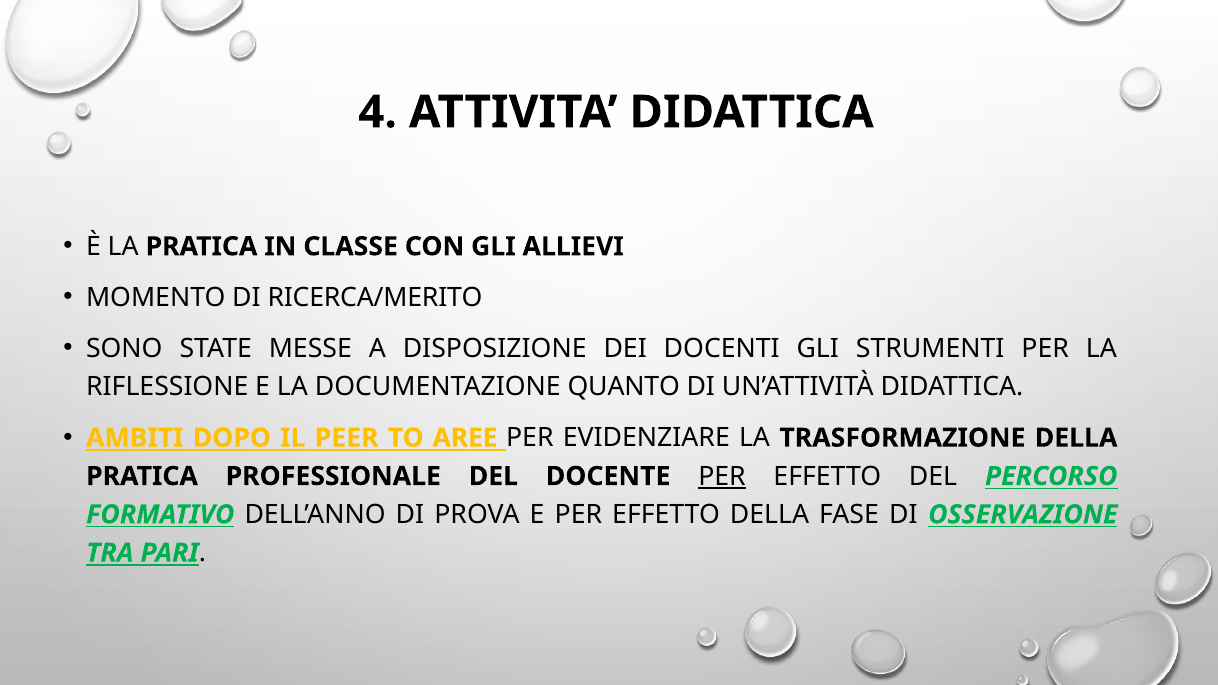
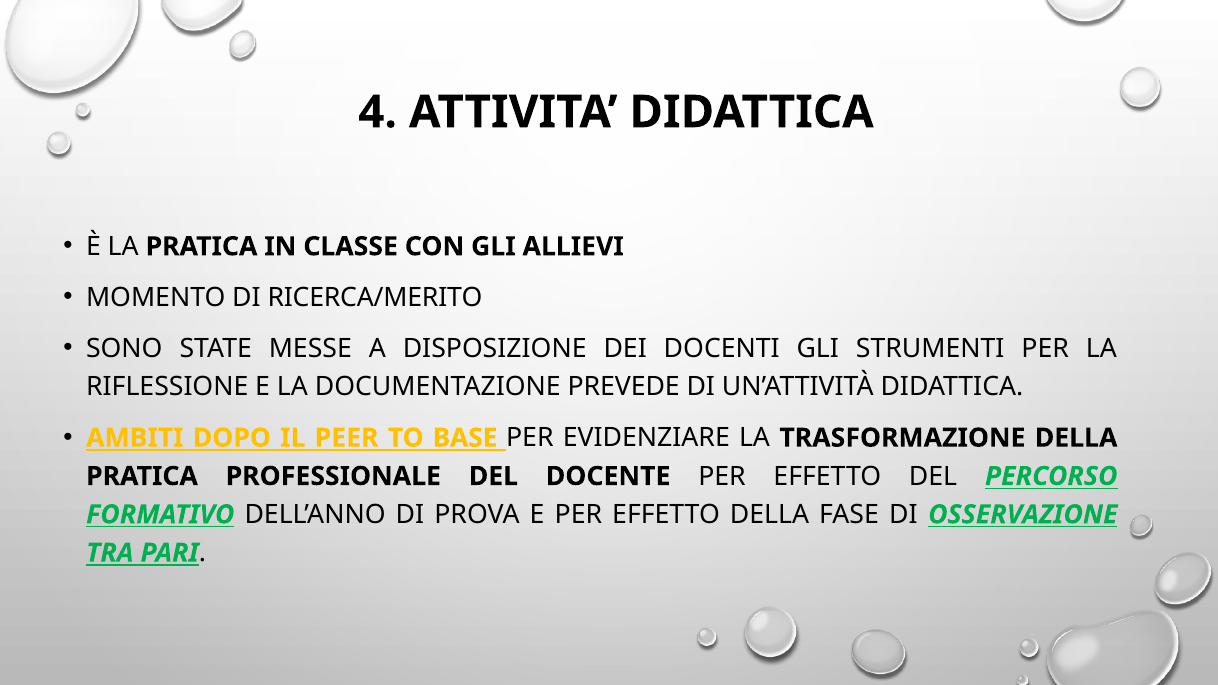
QUANTO: QUANTO -> PREVEDE
AREE: AREE -> BASE
PER at (722, 476) underline: present -> none
